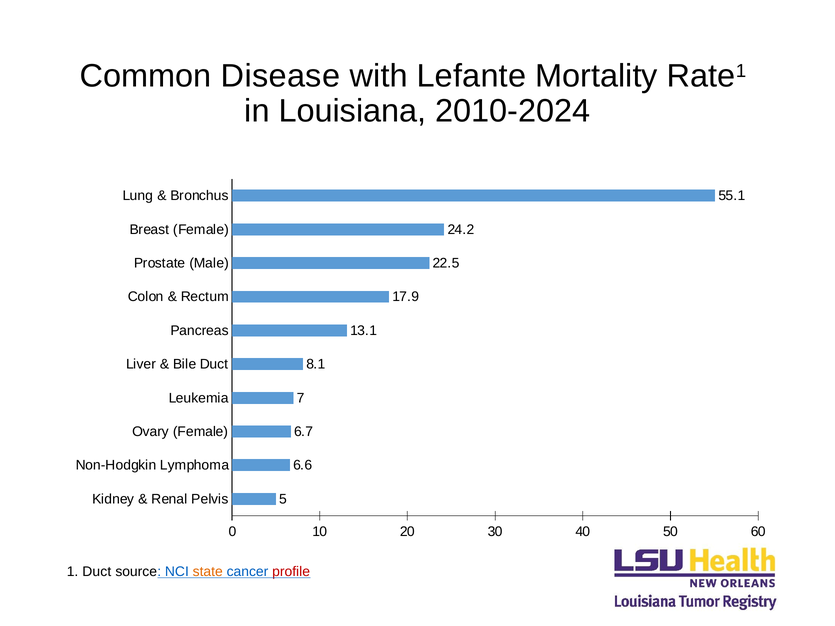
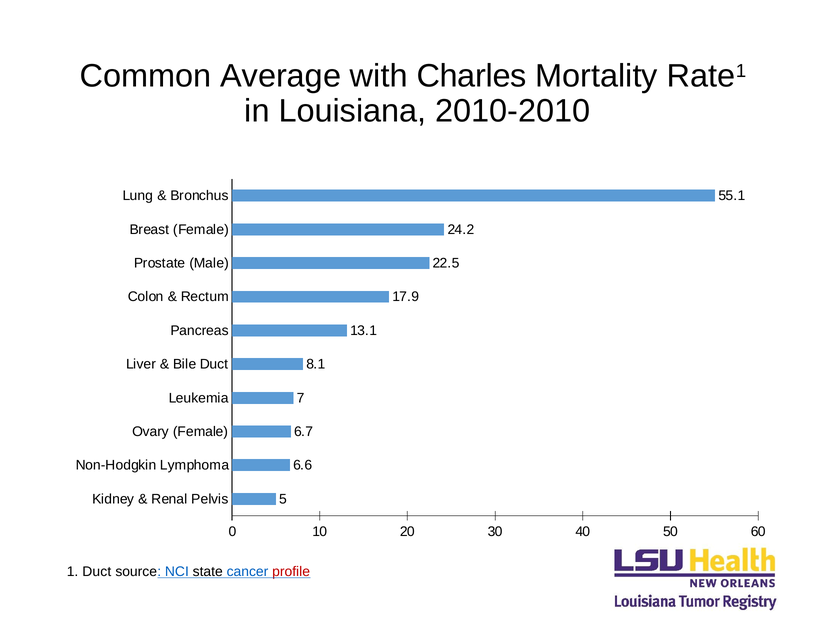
Disease: Disease -> Average
Lefante: Lefante -> Charles
2010-2024: 2010-2024 -> 2010-2010
state colour: orange -> black
